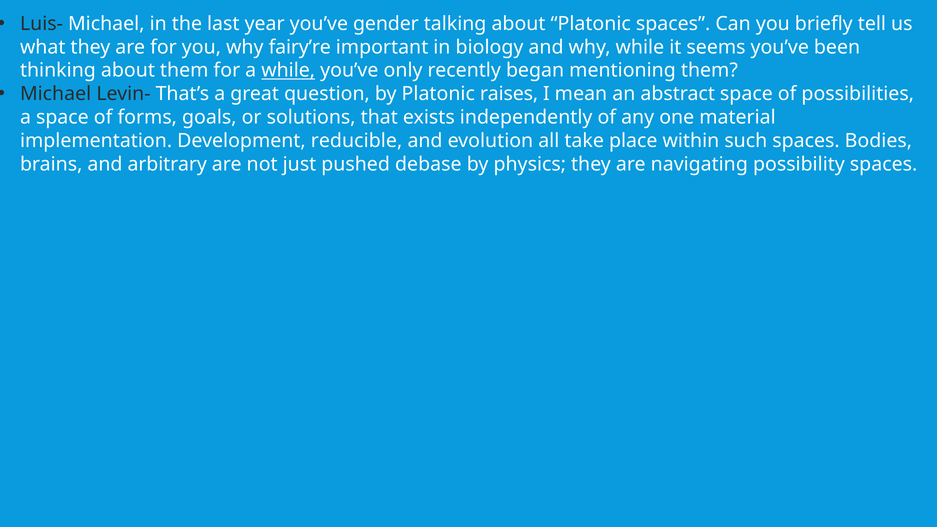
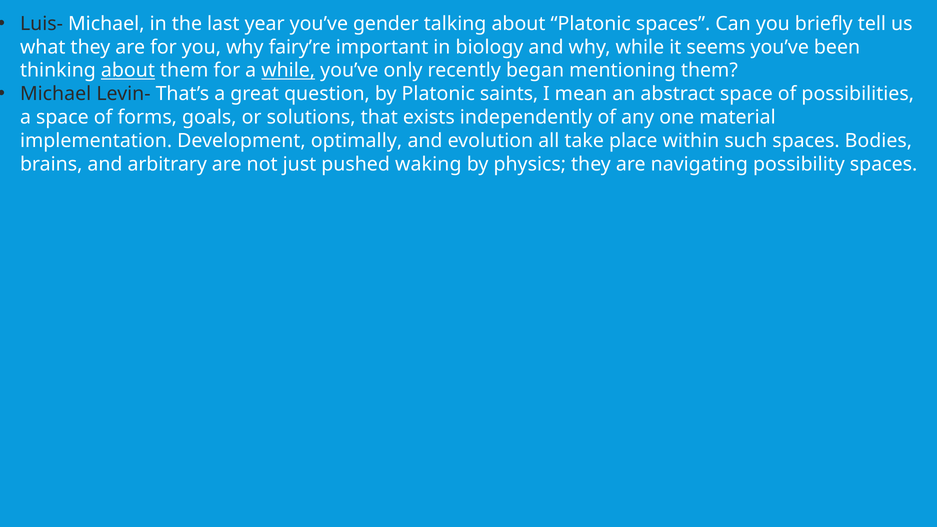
about at (128, 71) underline: none -> present
raises: raises -> saints
reducible: reducible -> optimally
debase: debase -> waking
